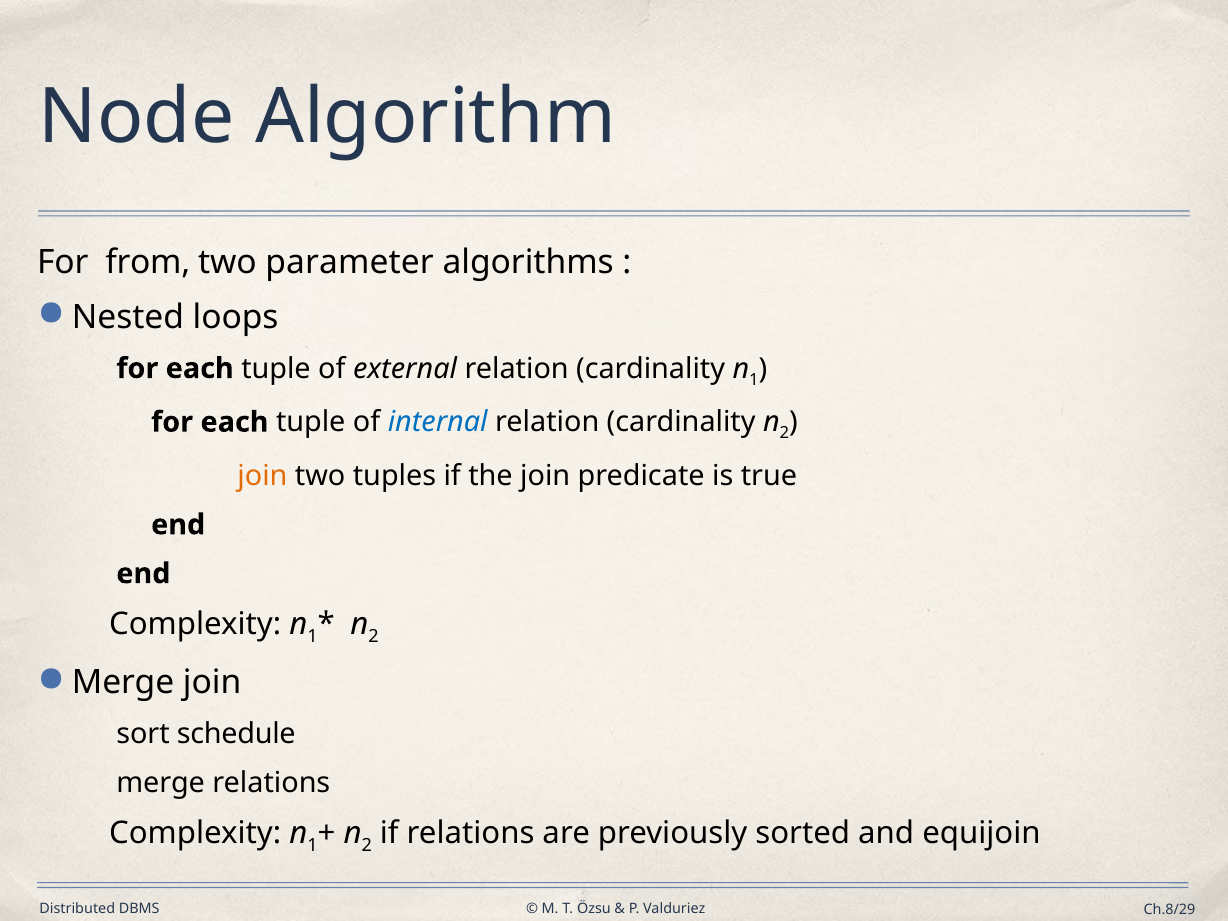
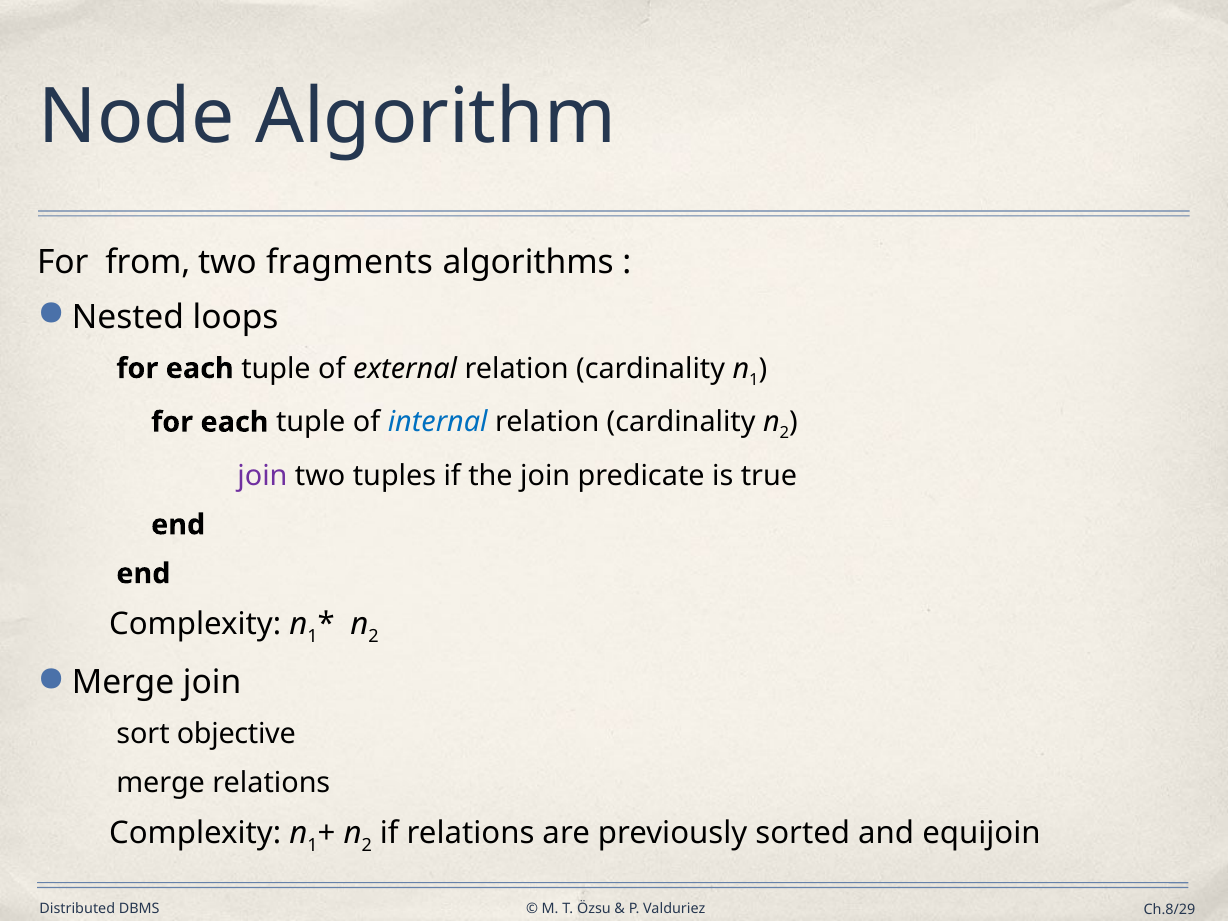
parameter: parameter -> fragments
join at (262, 476) colour: orange -> purple
schedule: schedule -> objective
